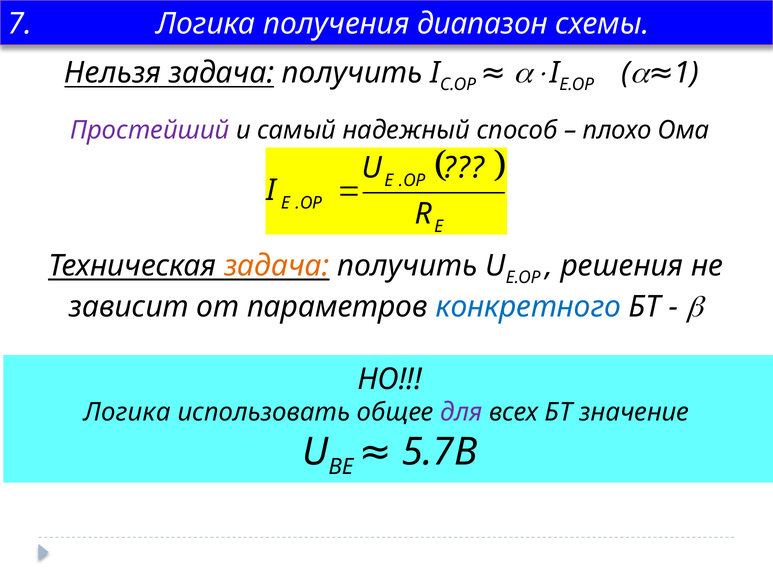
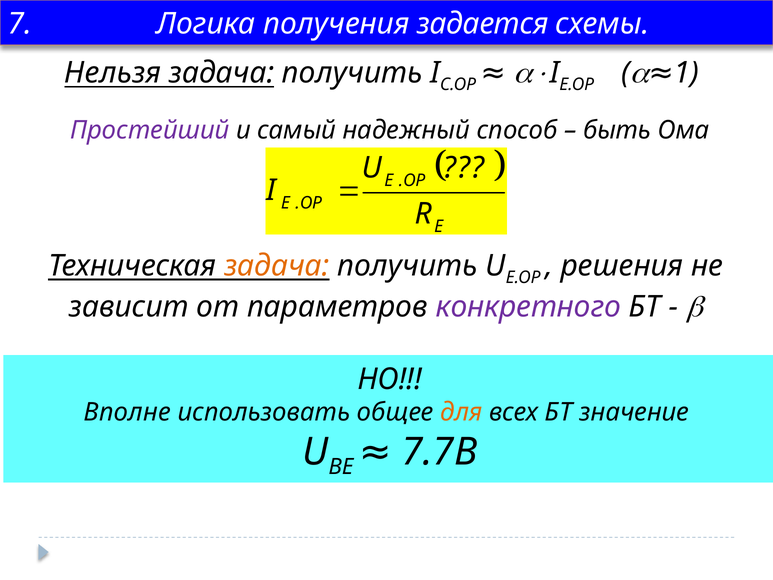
диапазон: диапазон -> задается
плохо: плохо -> быть
конкретного colour: blue -> purple
Логика at (127, 412): Логика -> Вполне
для colour: purple -> orange
5.7B: 5.7B -> 7.7B
